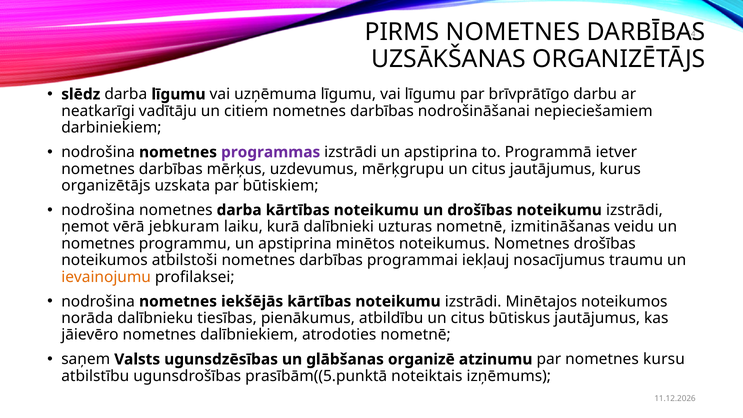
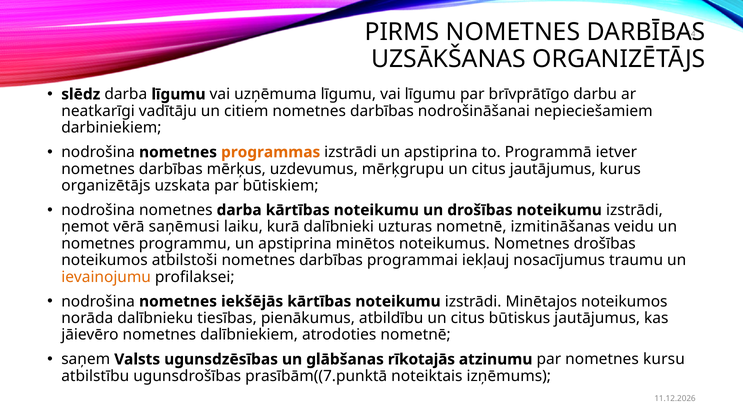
programmas colour: purple -> orange
jebkuram: jebkuram -> saņēmusi
organizē: organizē -> rīkotajās
prasībām((5.punktā: prasībām((5.punktā -> prasībām((7.punktā
